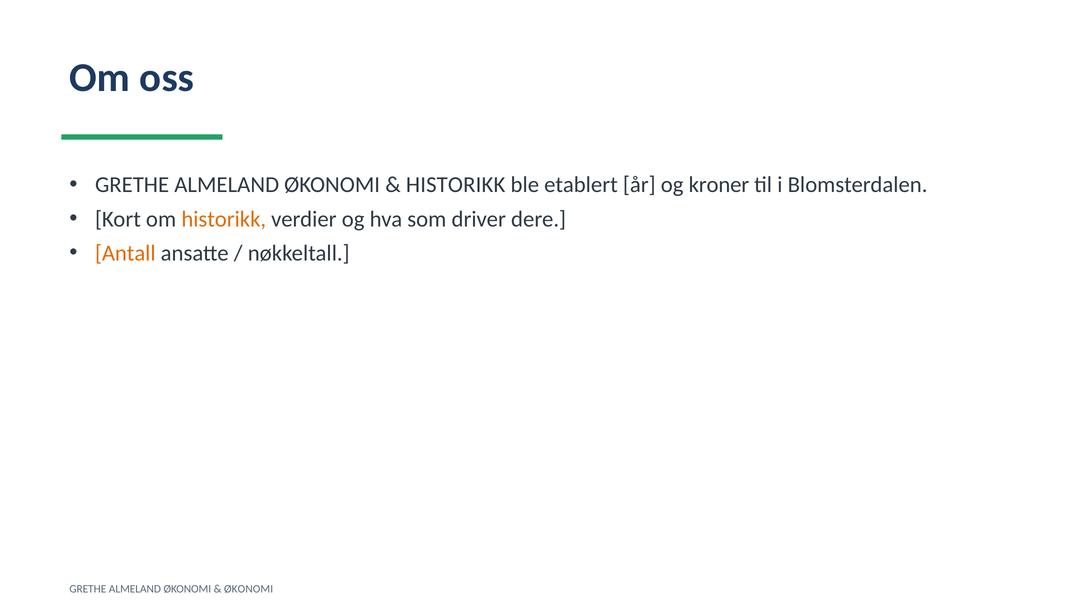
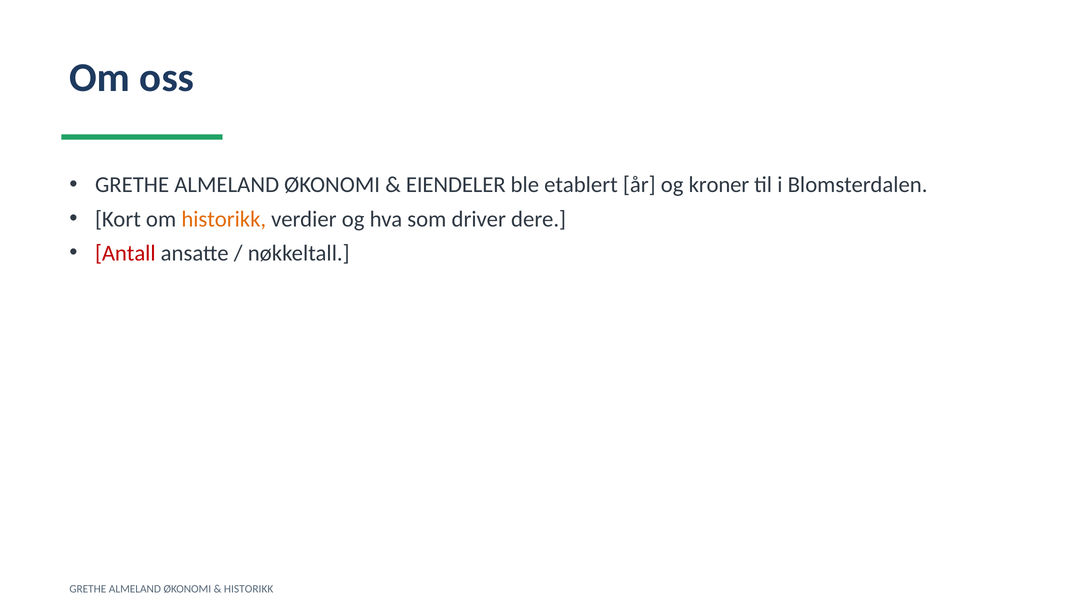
HISTORIKK at (456, 185): HISTORIKK -> EIENDELER
Antall colour: orange -> red
ØKONOMI at (249, 589): ØKONOMI -> HISTORIKK
